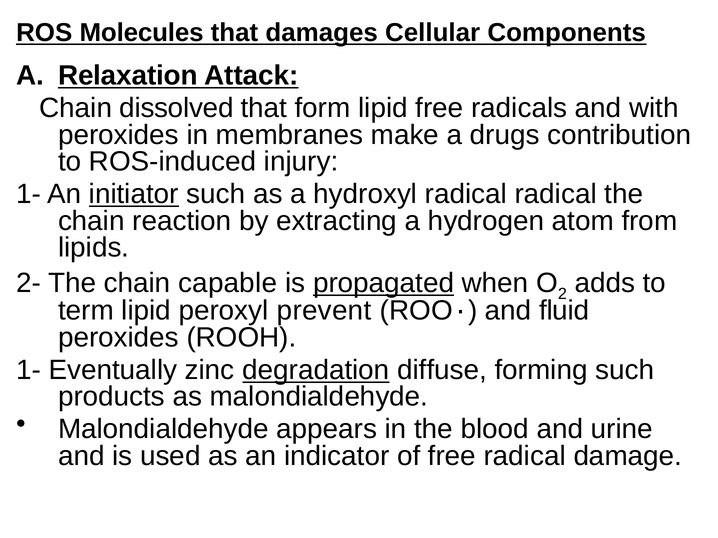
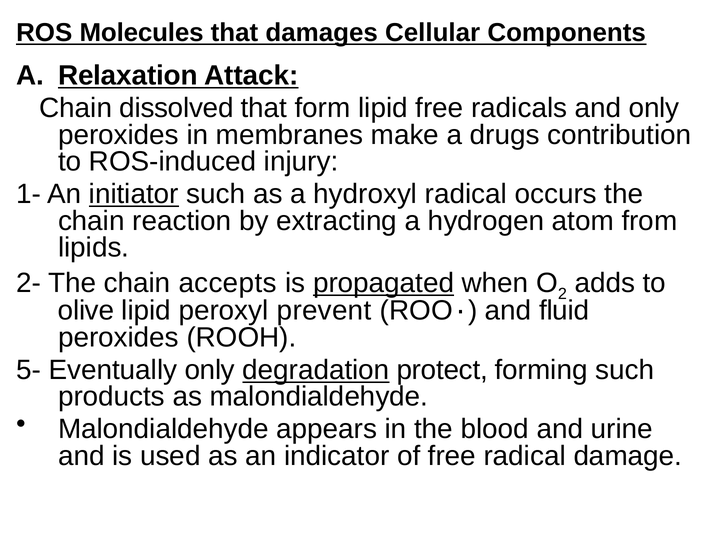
and with: with -> only
radical radical: radical -> occurs
capable: capable -> accepts
term: term -> olive
1- at (29, 370): 1- -> 5-
Eventually zinc: zinc -> only
diffuse: diffuse -> protect
